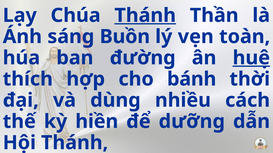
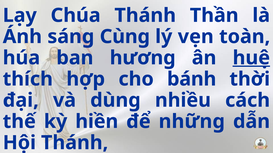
Thánh at (145, 15) underline: present -> none
Buồn: Buồn -> Cùng
đường: đường -> hương
dưỡng: dưỡng -> những
